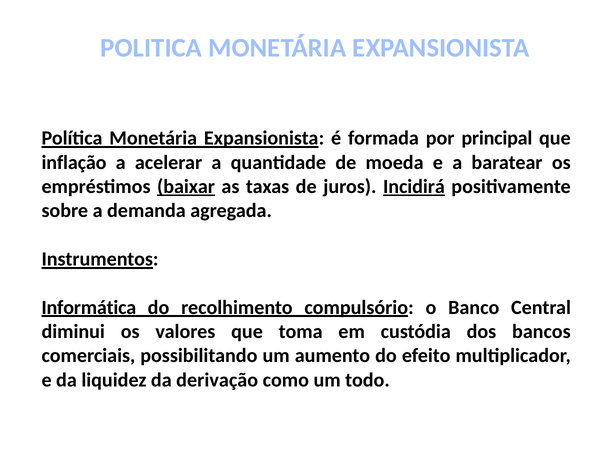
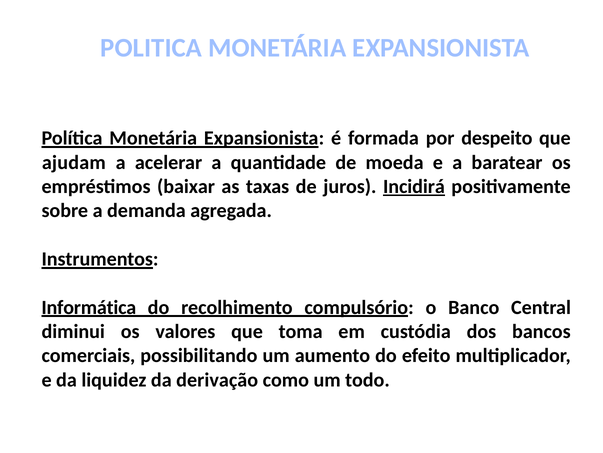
principal: principal -> despeito
inflação: inflação -> ajudam
baixar underline: present -> none
